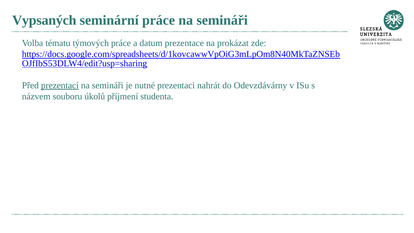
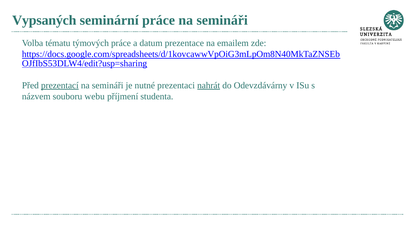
prokázat: prokázat -> emailem
nahrát underline: none -> present
úkolů: úkolů -> webu
